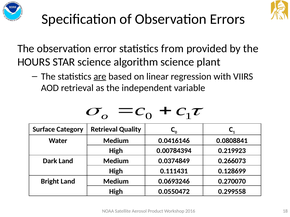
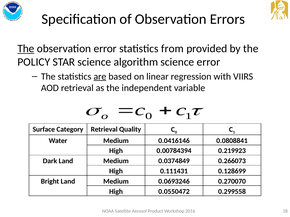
The at (26, 49) underline: none -> present
HOURS: HOURS -> POLICY
science plant: plant -> error
